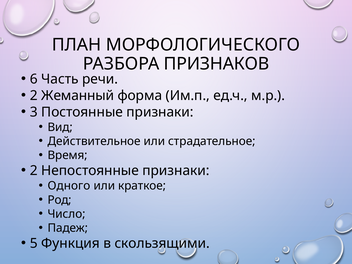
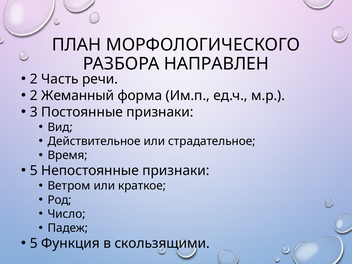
ПРИЗНАКОВ: ПРИЗНАКОВ -> НАПРАВЛЕН
6 at (34, 79): 6 -> 2
2 at (34, 171): 2 -> 5
Одного: Одного -> Ветром
